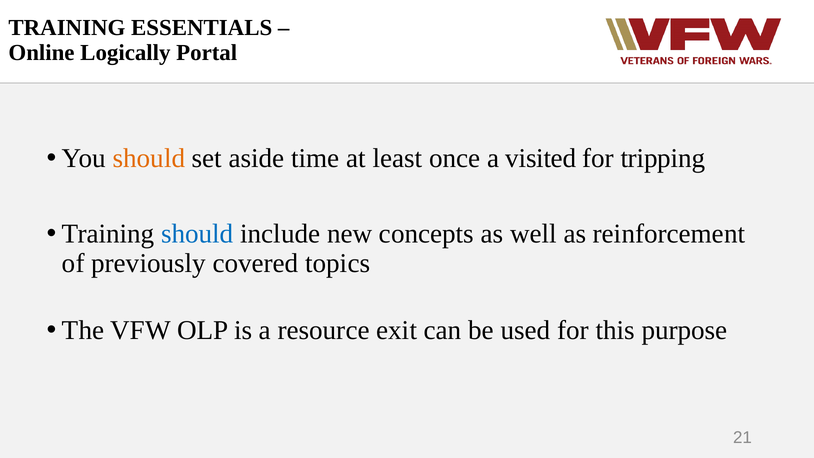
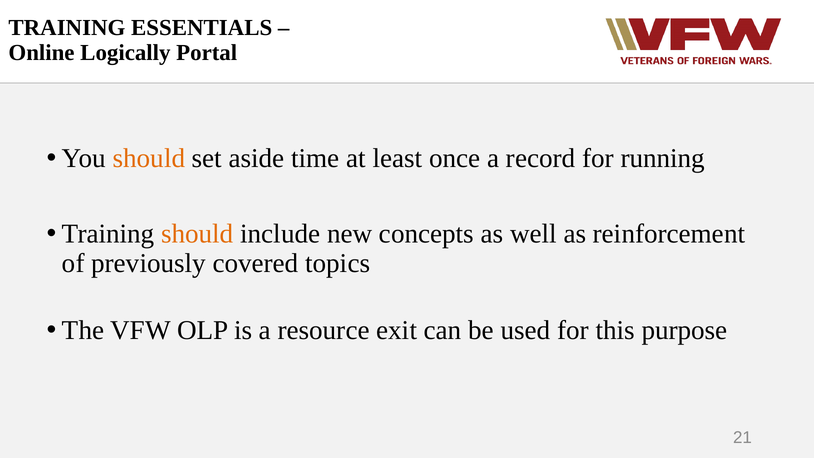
visited: visited -> record
tripping: tripping -> running
should at (197, 234) colour: blue -> orange
